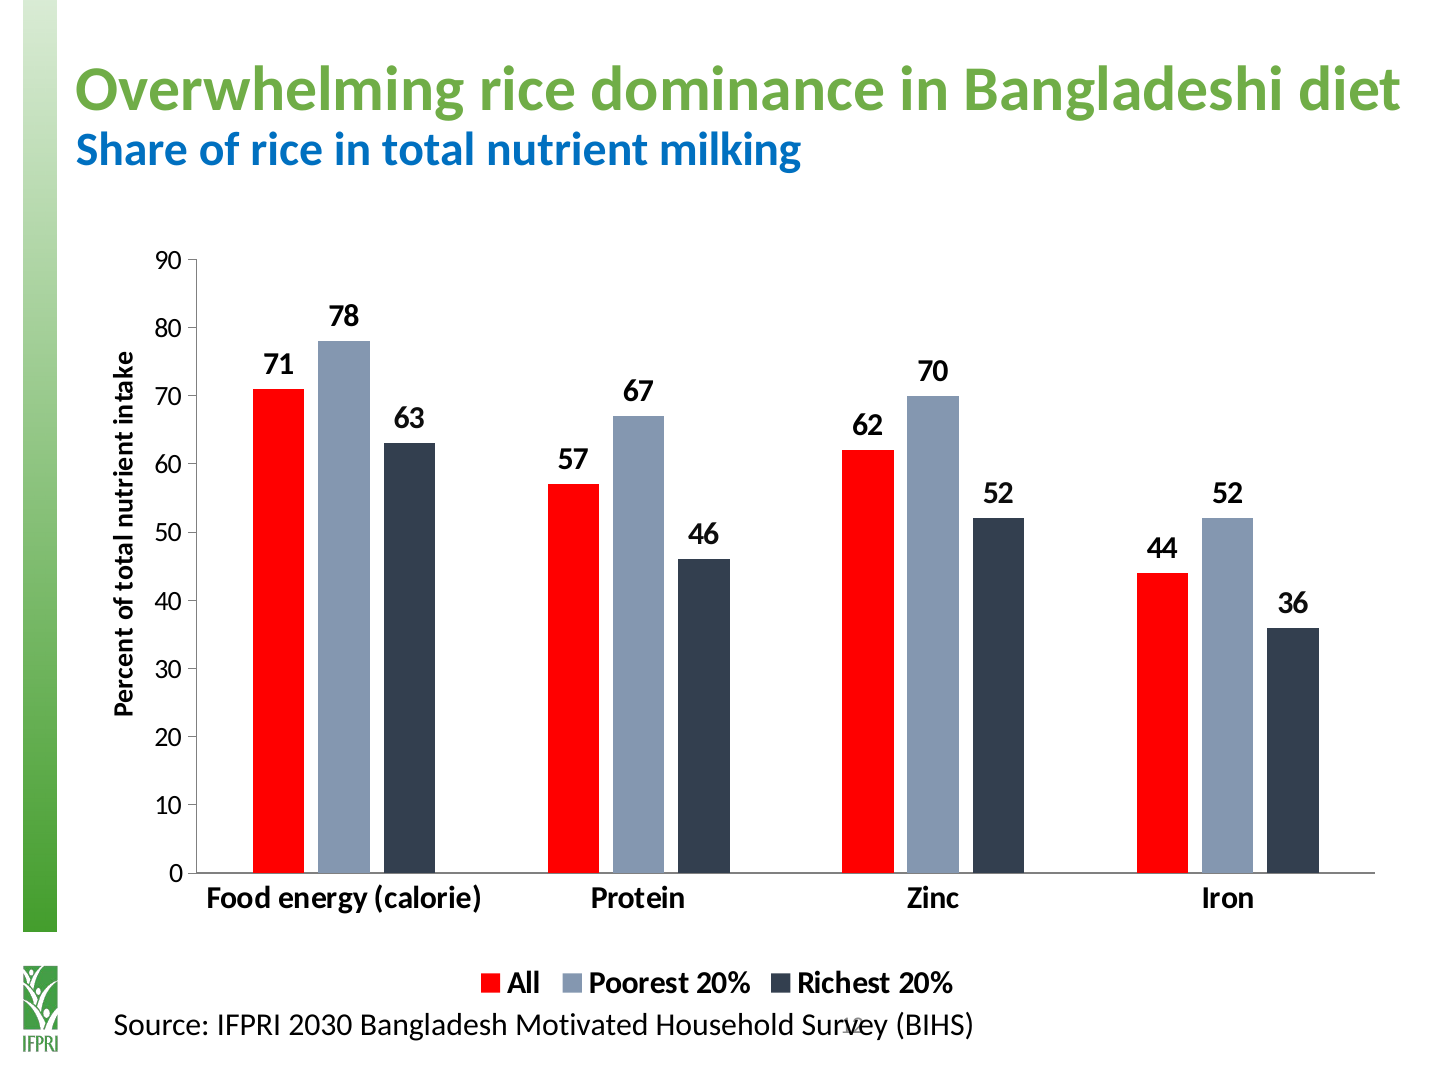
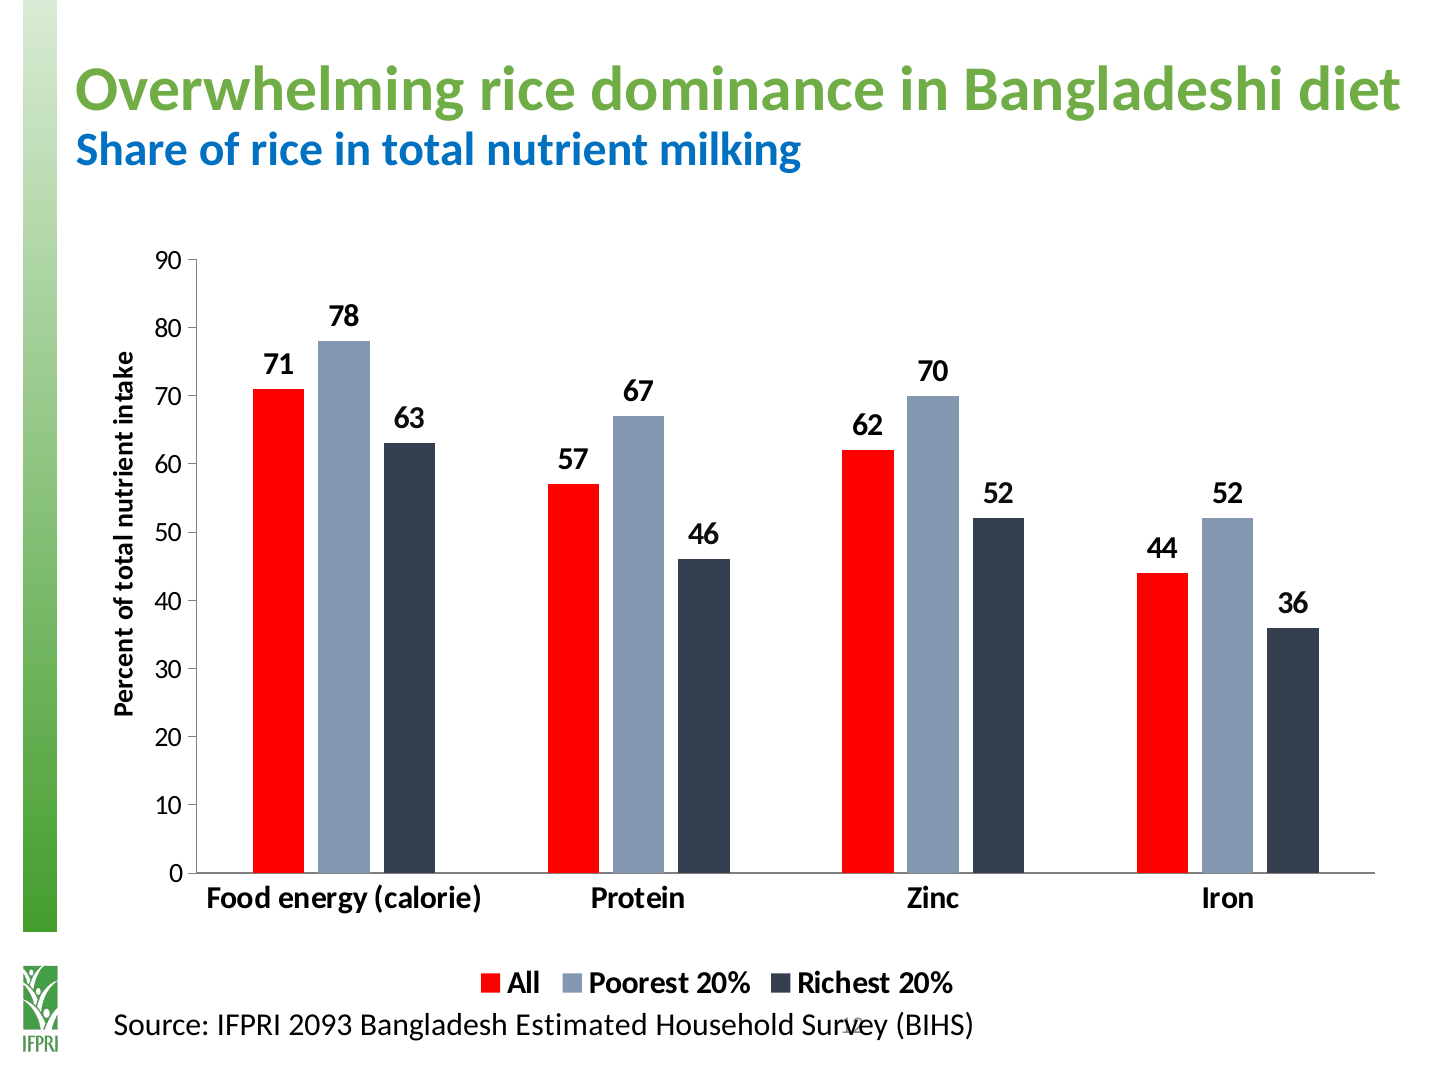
2030: 2030 -> 2093
Motivated: Motivated -> Estimated
